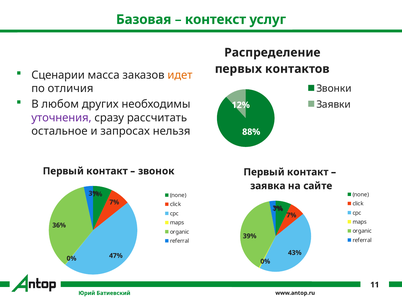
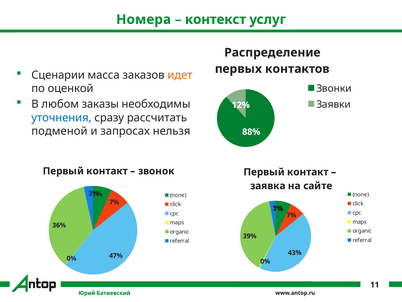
Базовая: Базовая -> Номера
отличия: отличия -> оценкой
других: других -> заказы
уточнения colour: purple -> blue
остальное: остальное -> подменой
